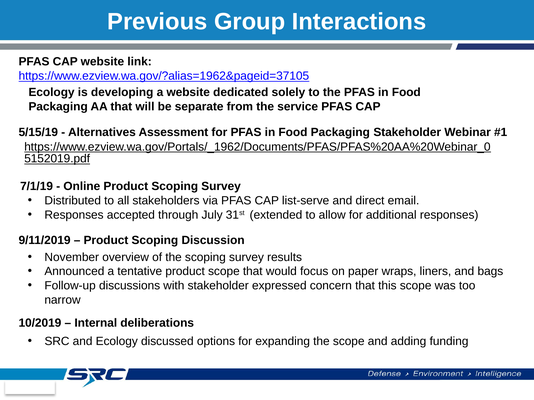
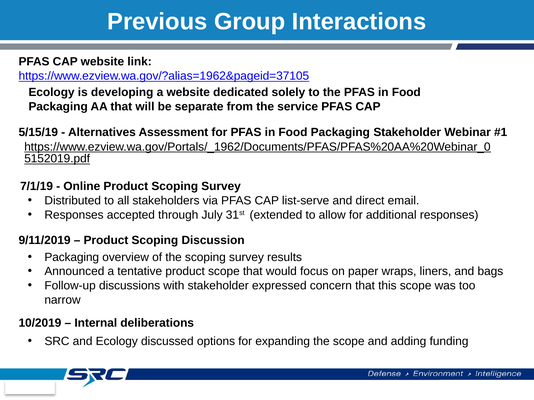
November at (72, 257): November -> Packaging
